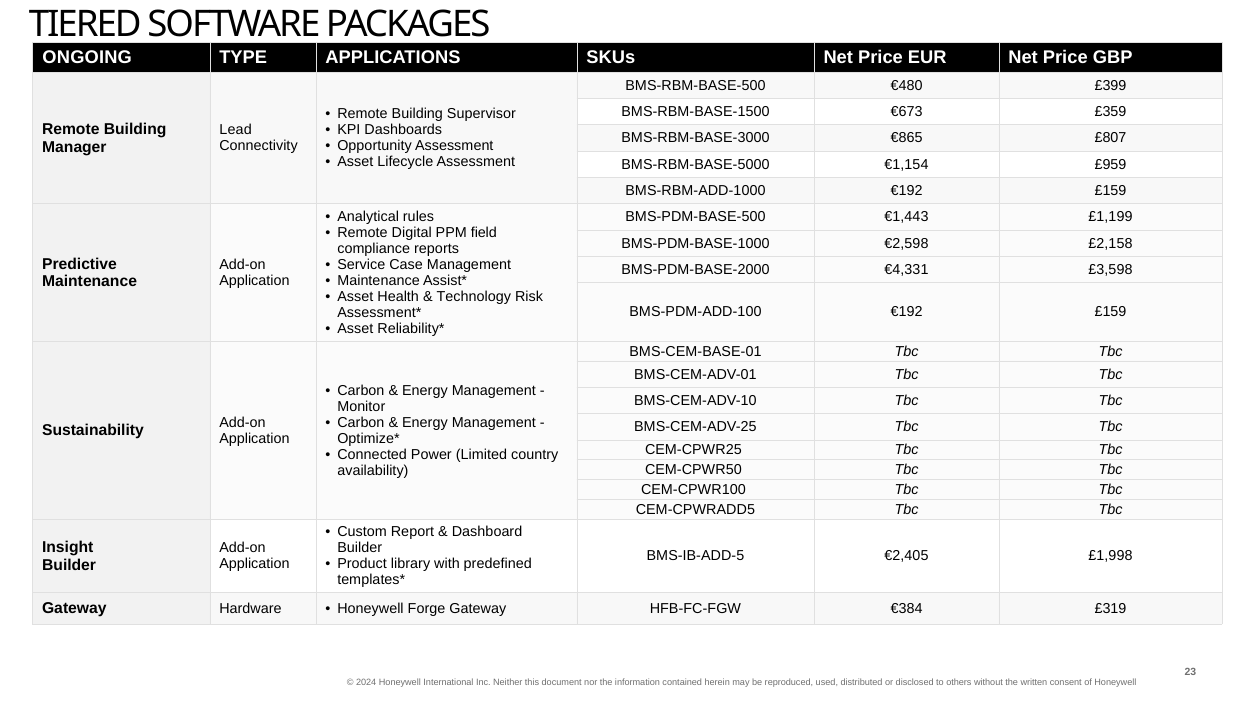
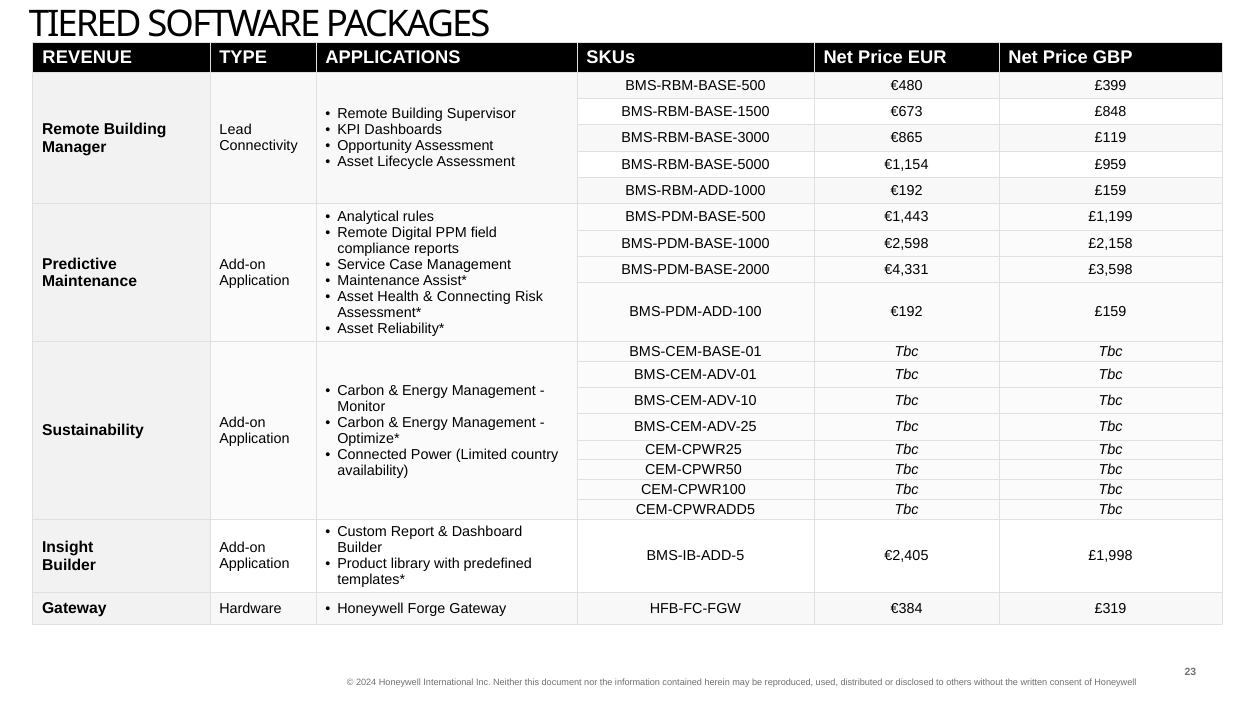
ONGOING: ONGOING -> REVENUE
£359: £359 -> £848
£807: £807 -> £119
Technology: Technology -> Connecting
